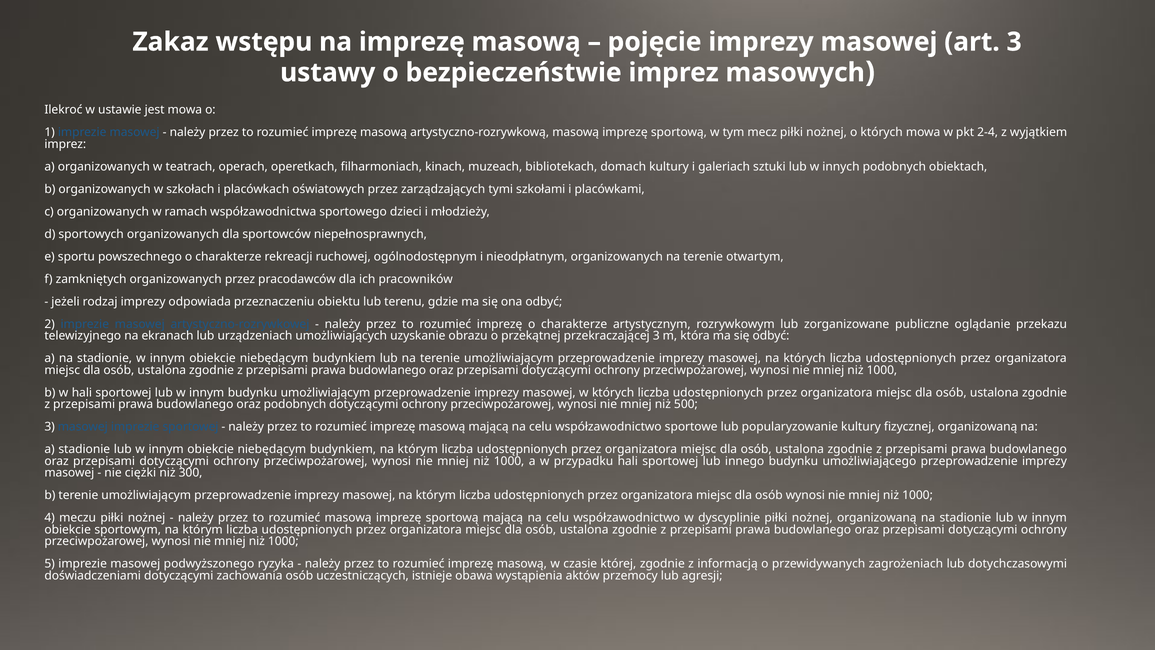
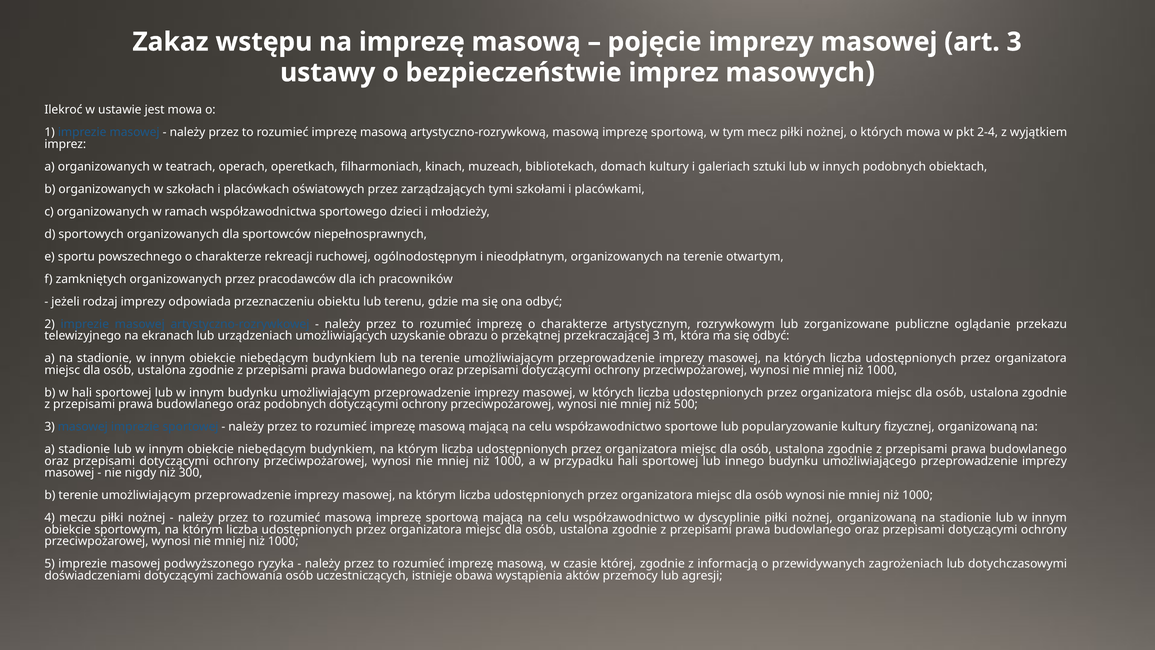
ciężki: ciężki -> nigdy
